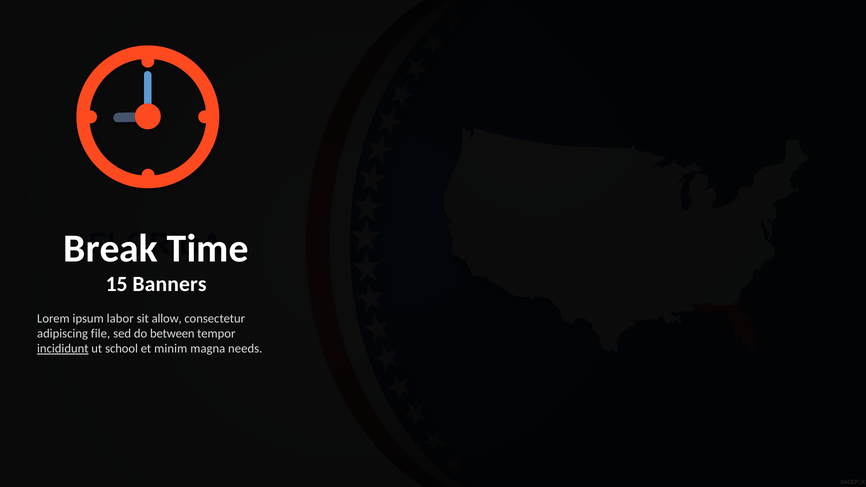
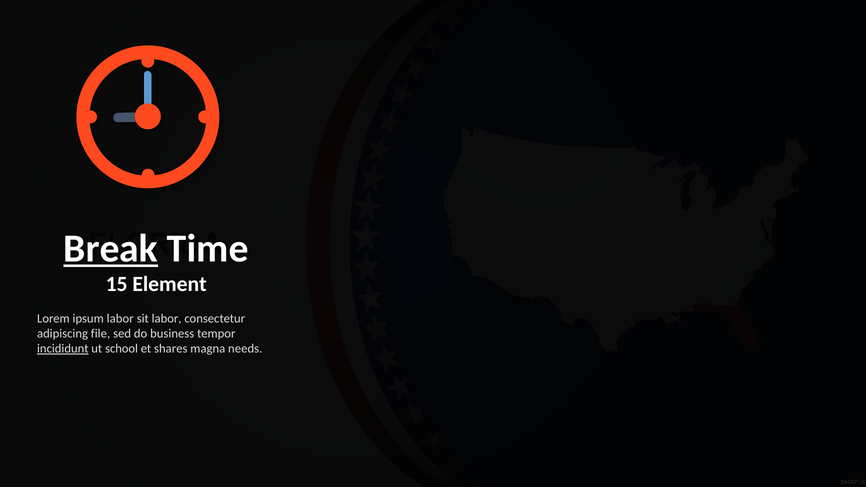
Break underline: none -> present
Banners: Banners -> Element
sit allow: allow -> labor
between: between -> business
minim: minim -> shares
